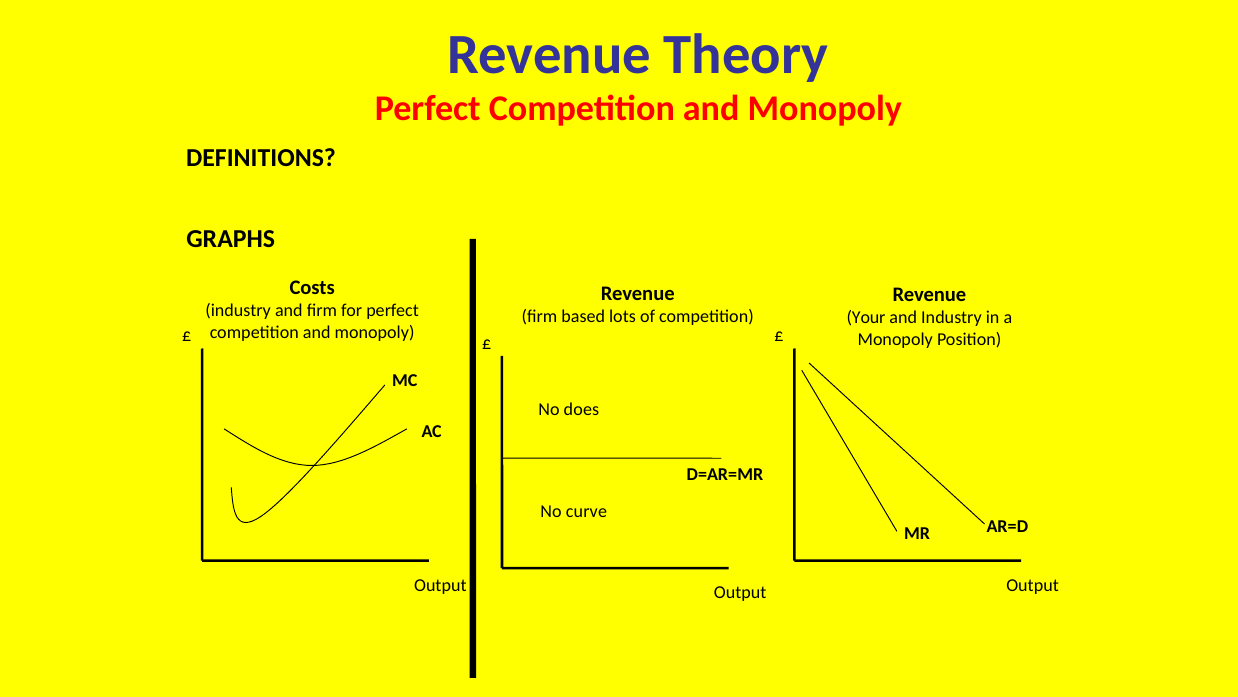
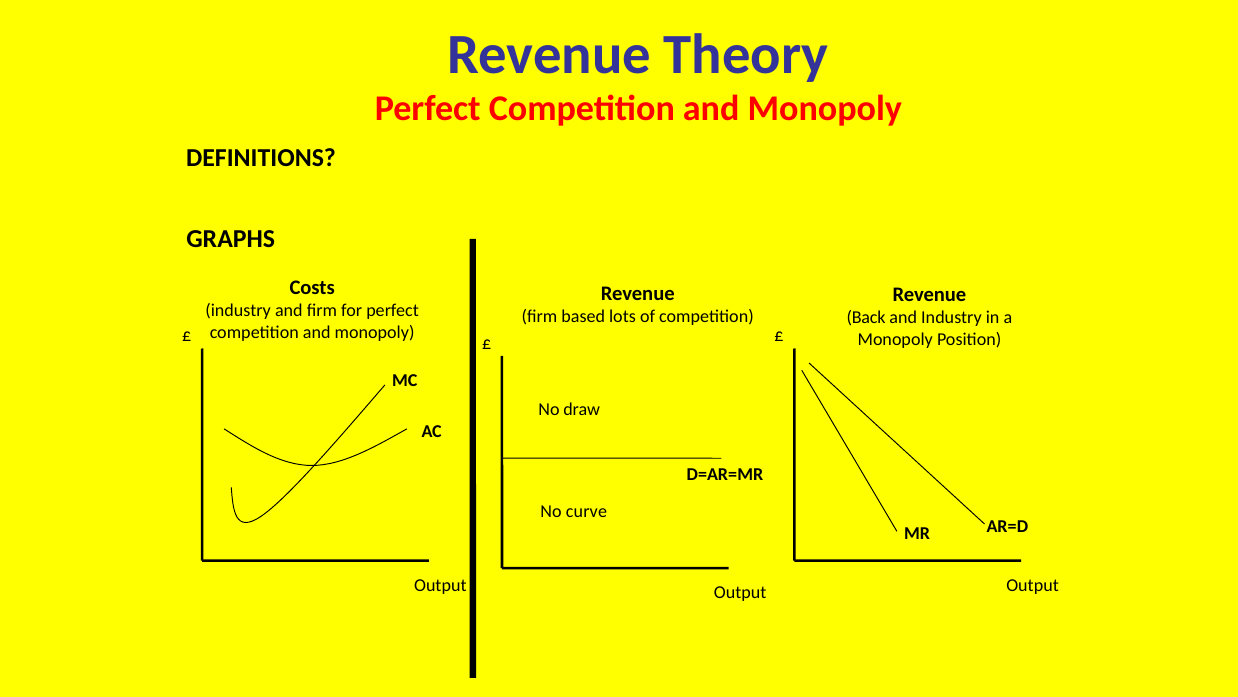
Your: Your -> Back
does: does -> draw
